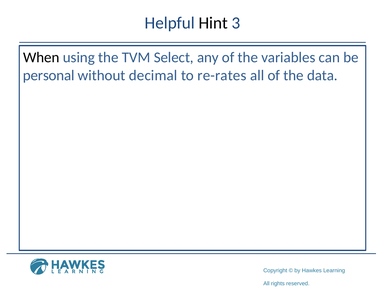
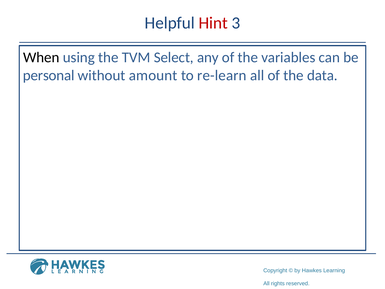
Hint colour: black -> red
decimal: decimal -> amount
re-rates: re-rates -> re-learn
